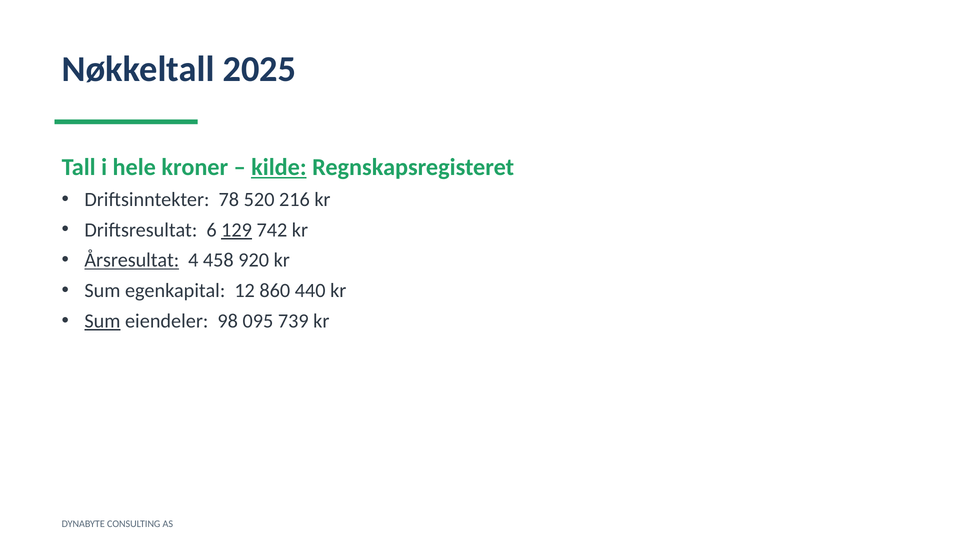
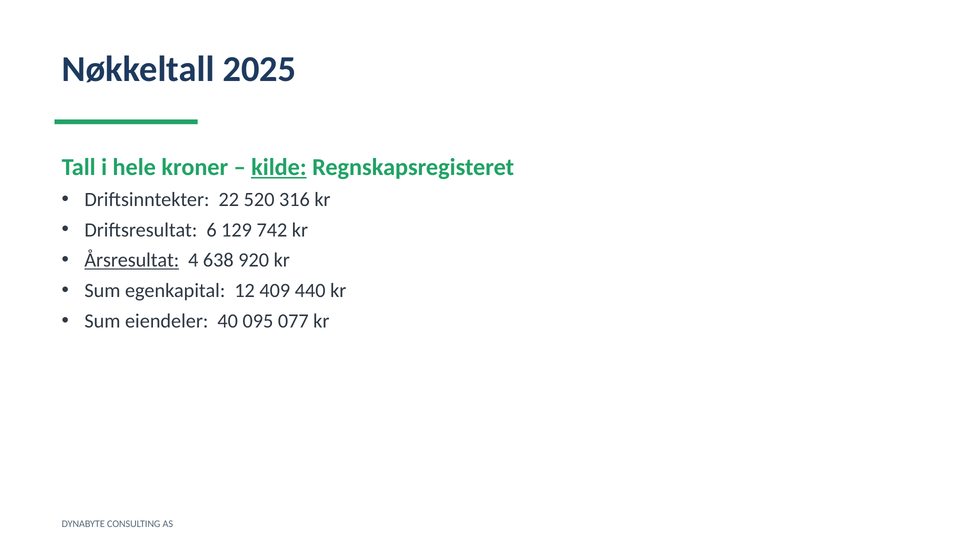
78: 78 -> 22
216: 216 -> 316
129 underline: present -> none
458: 458 -> 638
860: 860 -> 409
Sum at (102, 321) underline: present -> none
98: 98 -> 40
739: 739 -> 077
